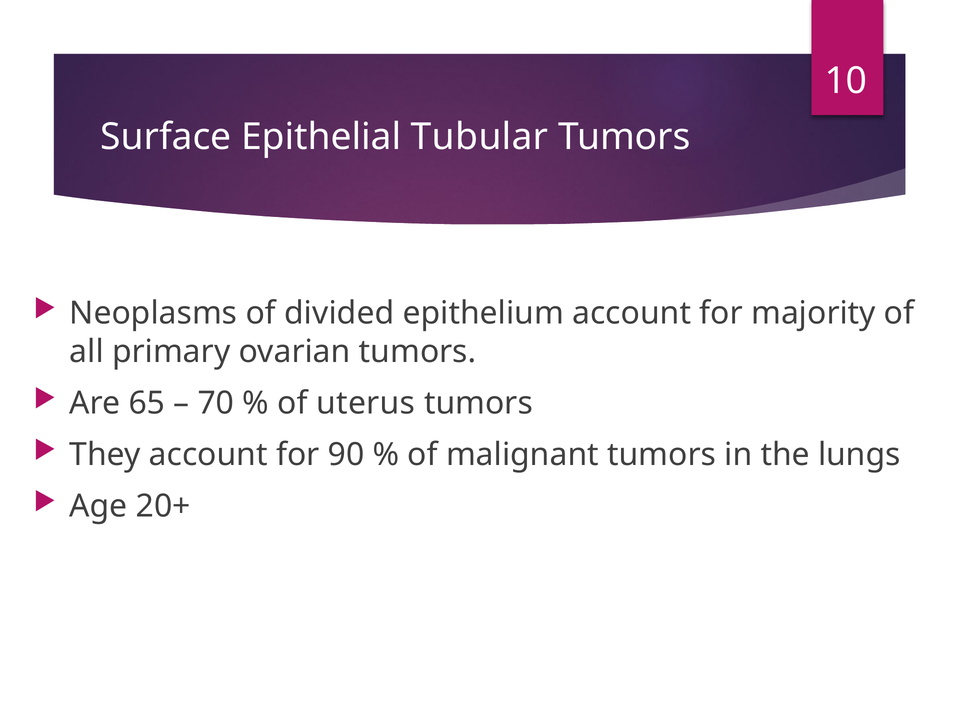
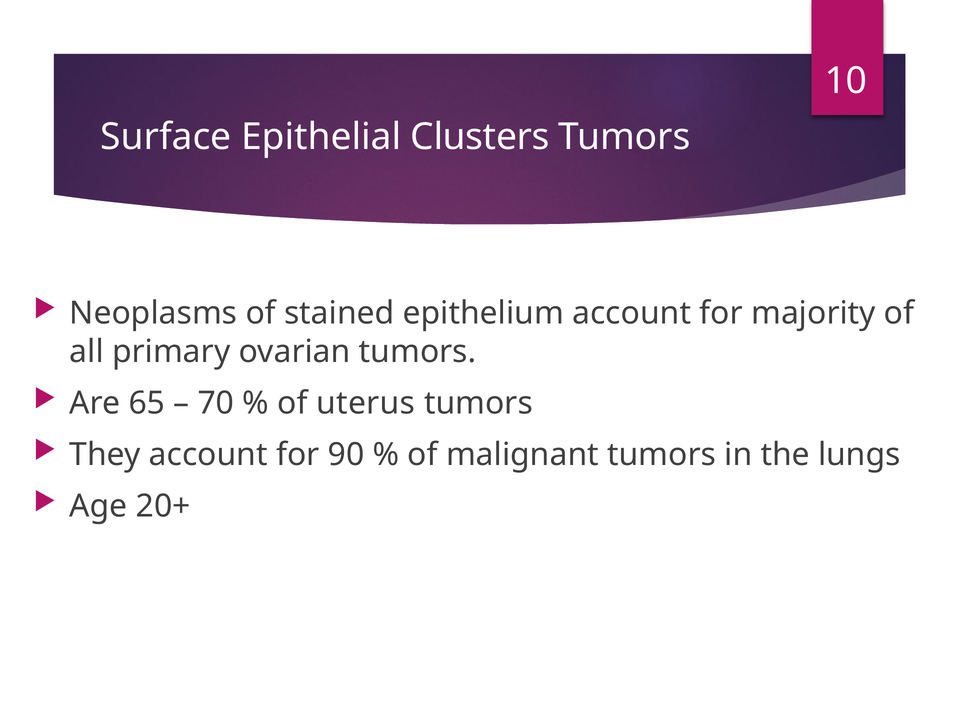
Tubular: Tubular -> Clusters
divided: divided -> stained
